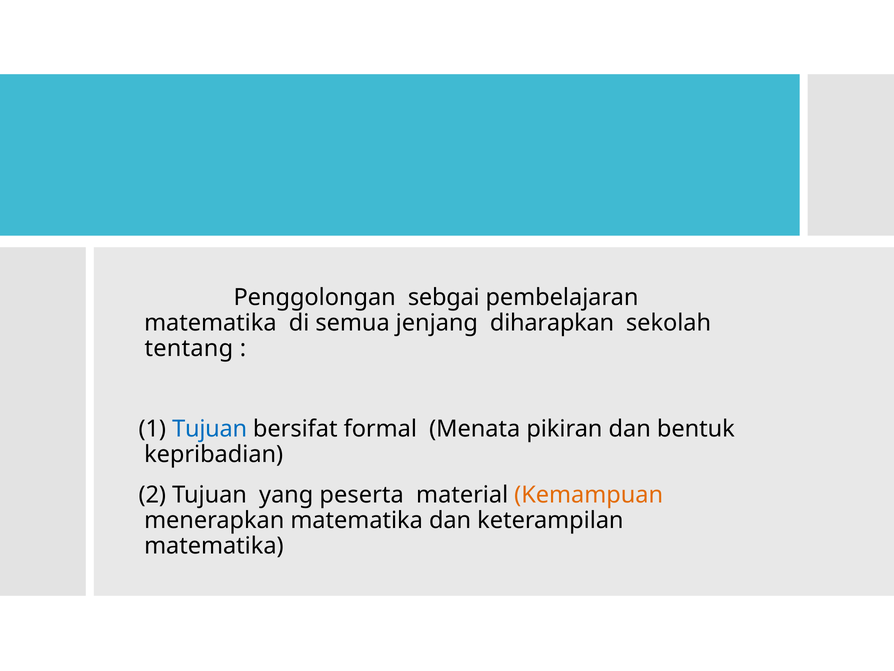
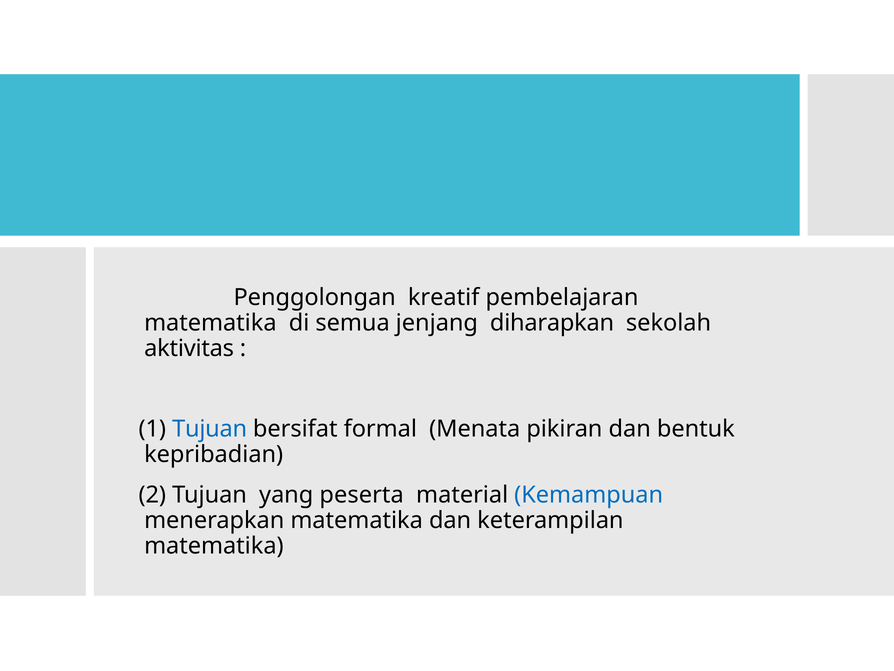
sebgai: sebgai -> kreatif
tentang: tentang -> aktivitas
Kemampuan colour: orange -> blue
